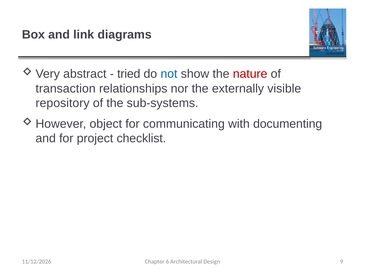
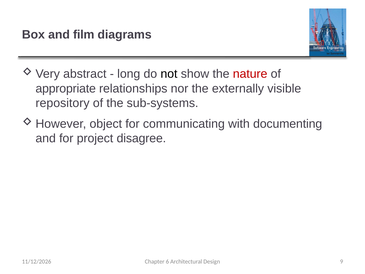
link: link -> film
tried: tried -> long
not colour: blue -> black
transaction: transaction -> appropriate
checklist: checklist -> disagree
